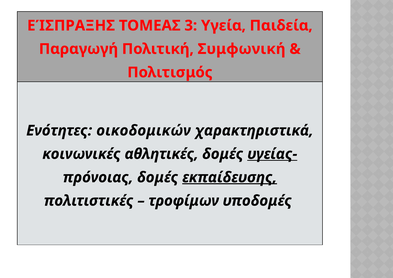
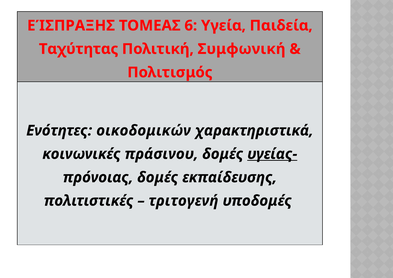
3: 3 -> 6
Παραγωγή: Παραγωγή -> Ταχύτητας
αθλητικές: αθλητικές -> πράσινου
εκπαίδευσης underline: present -> none
τροφίμων: τροφίμων -> τριτογενή
